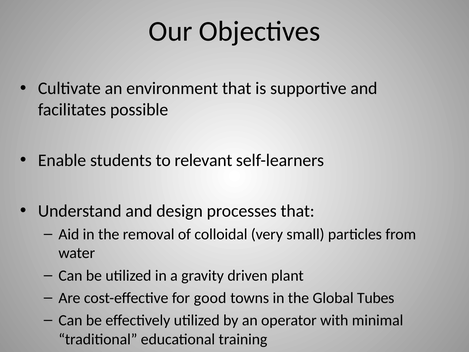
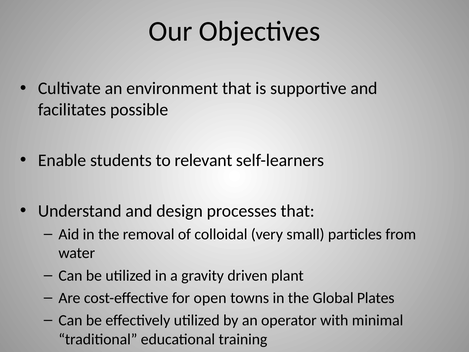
good: good -> open
Tubes: Tubes -> Plates
